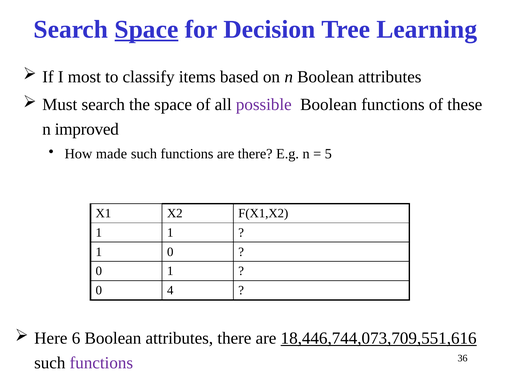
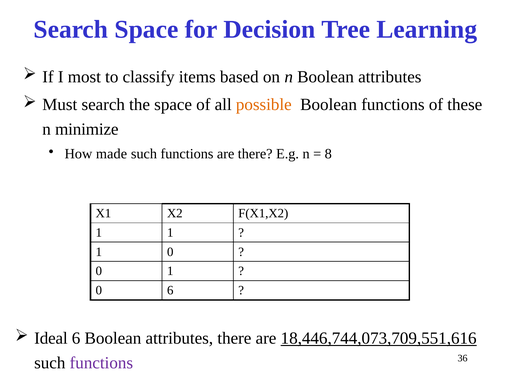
Space at (146, 29) underline: present -> none
possible colour: purple -> orange
improved: improved -> minimize
5: 5 -> 8
0 4: 4 -> 6
Here: Here -> Ideal
